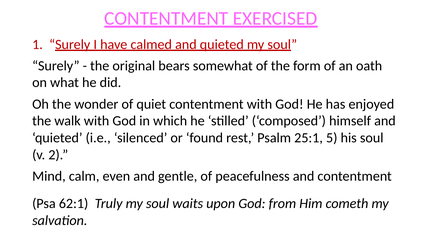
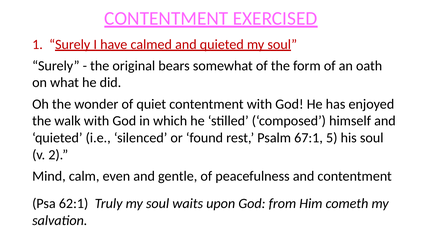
25:1: 25:1 -> 67:1
